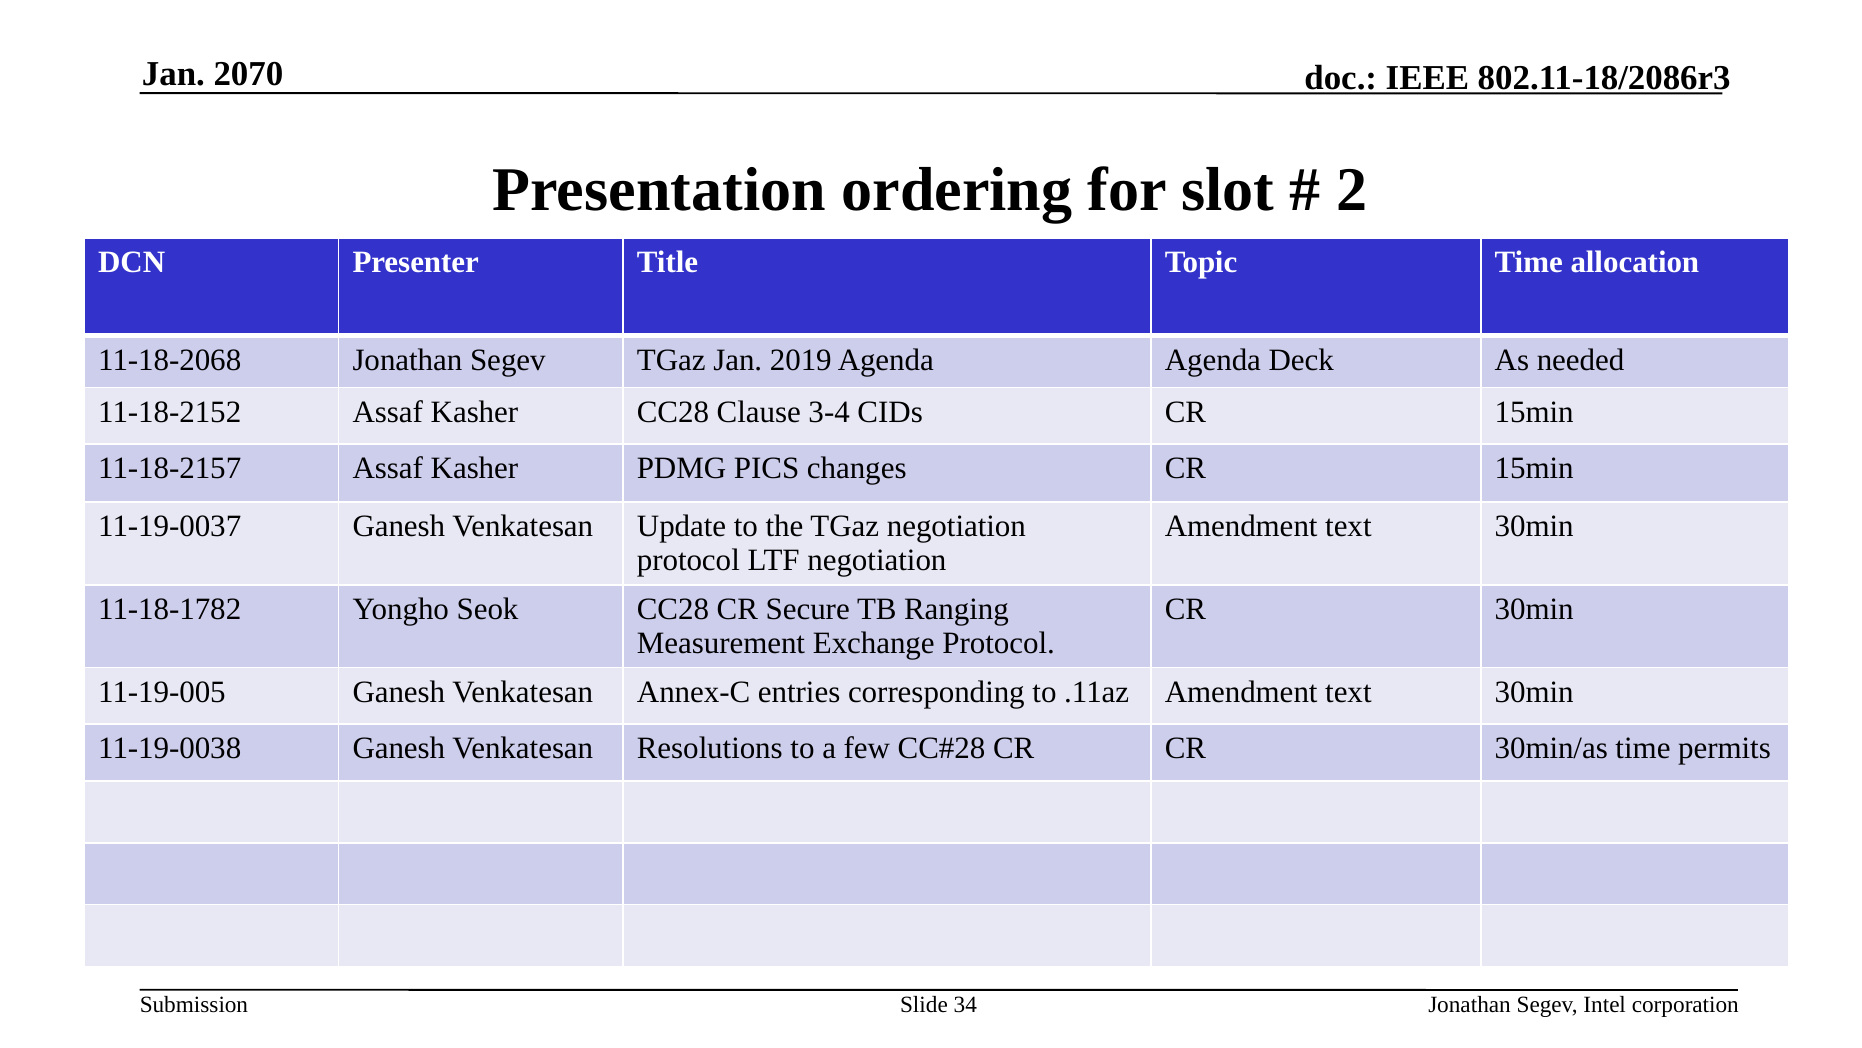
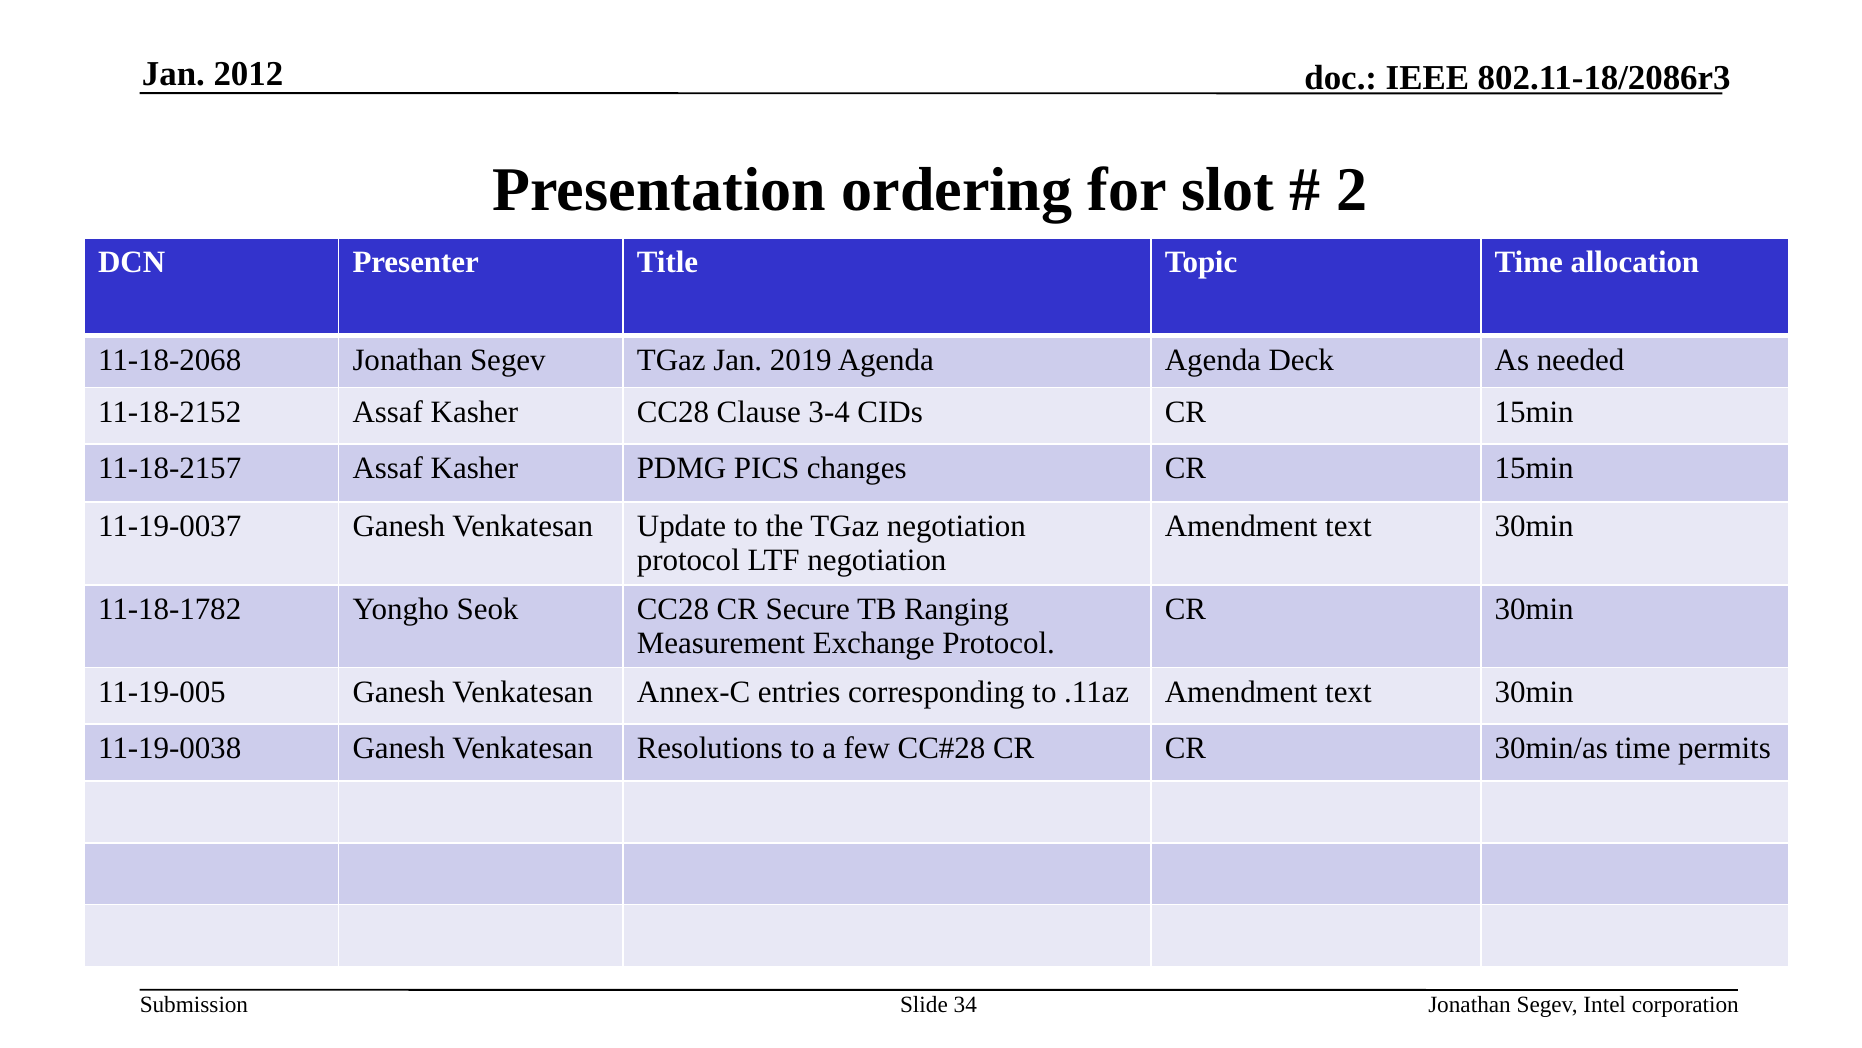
2070: 2070 -> 2012
